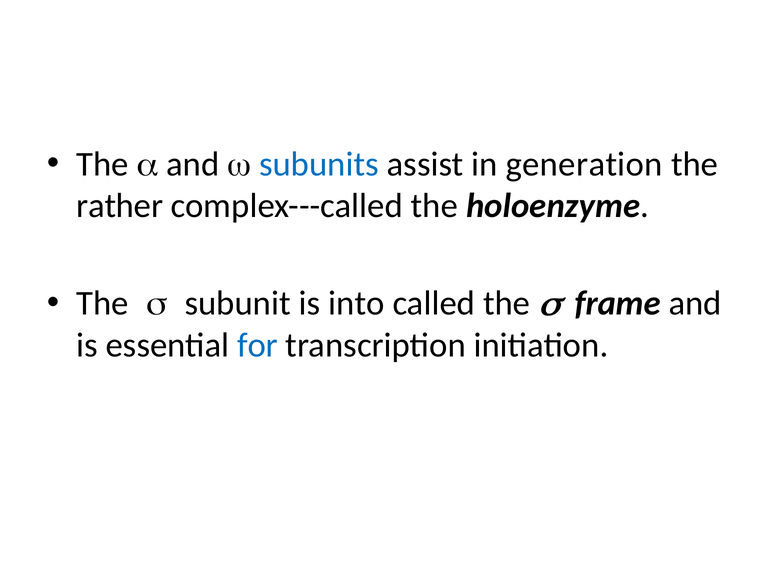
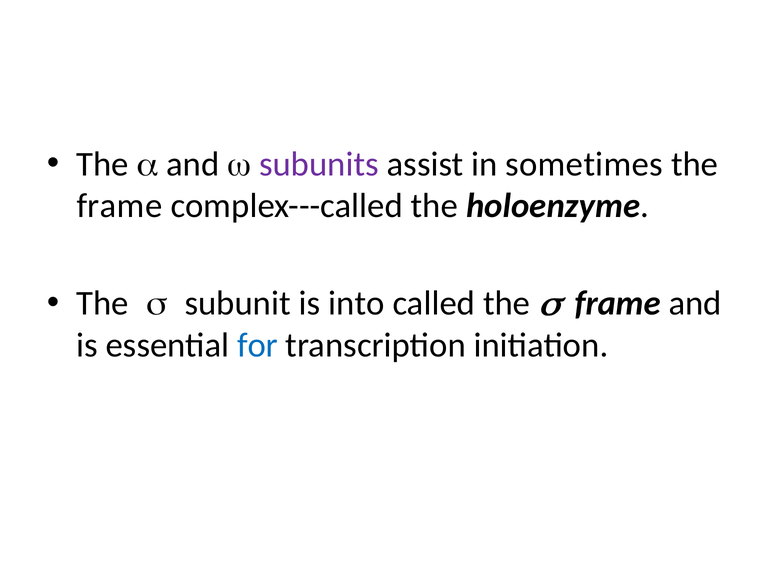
subunits colour: blue -> purple
generation: generation -> sometimes
rather at (120, 206): rather -> frame
